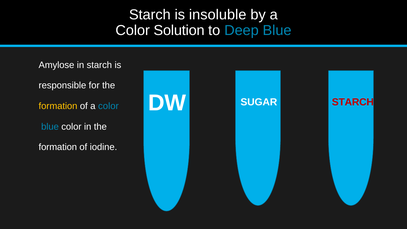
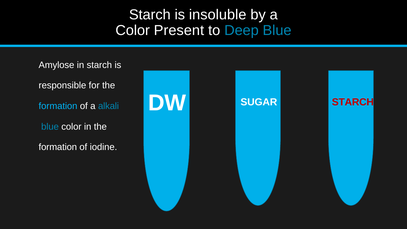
Solution: Solution -> Present
formation at (58, 106) colour: yellow -> light blue
of a color: color -> alkali
